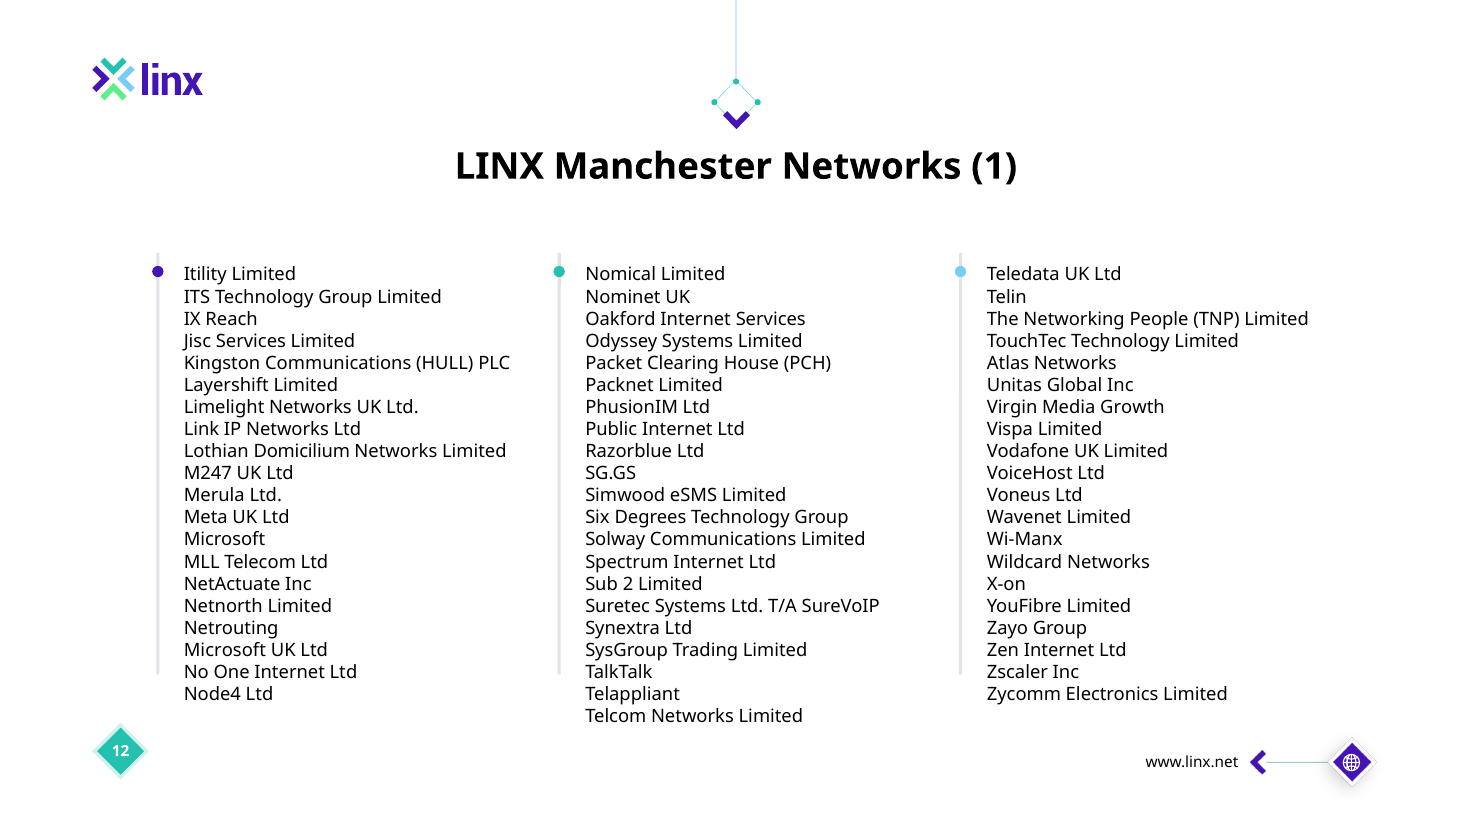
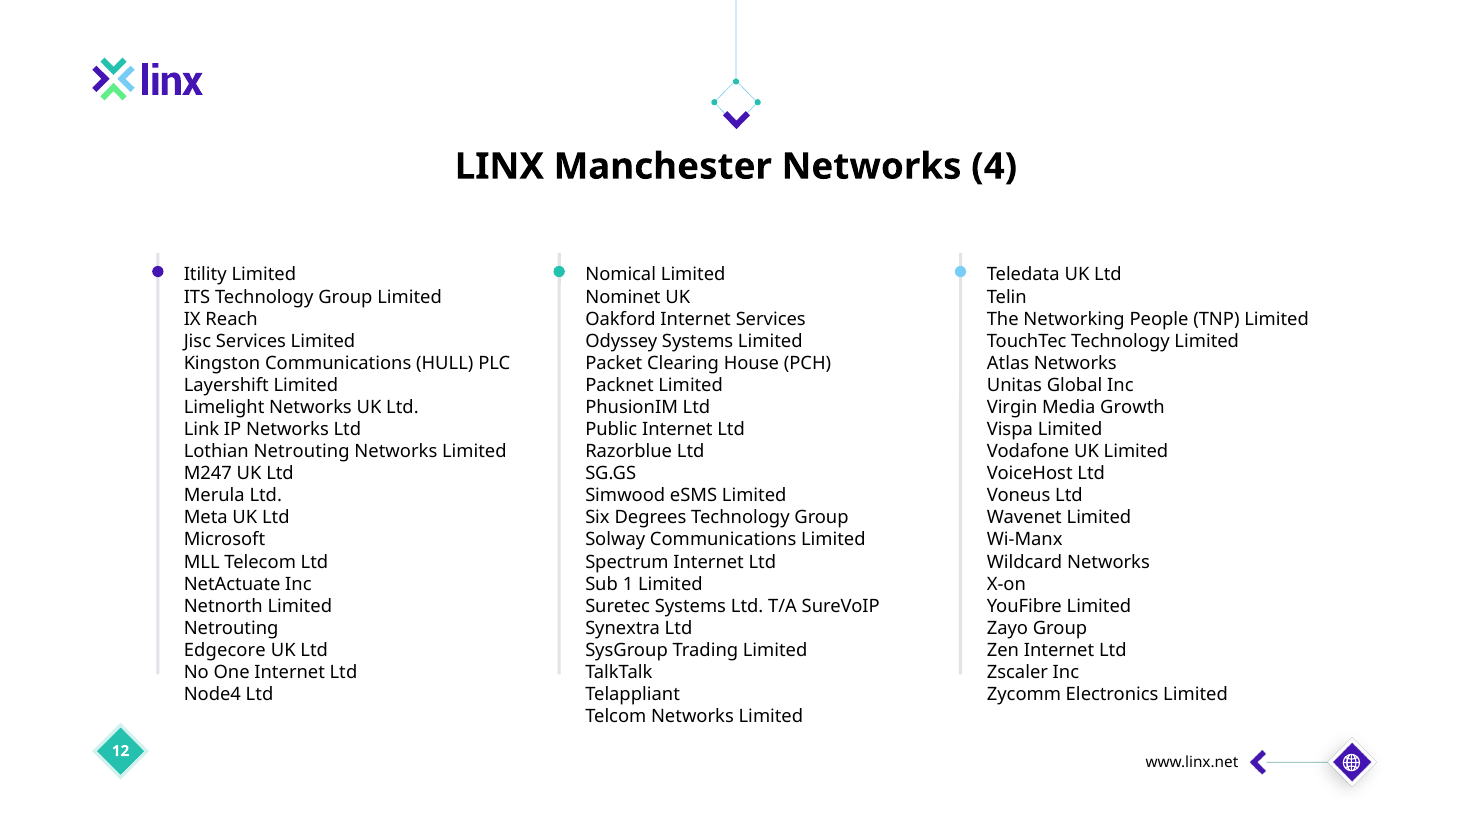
1: 1 -> 4
Lothian Domicilium: Domicilium -> Netrouting
2: 2 -> 1
Microsoft at (225, 650): Microsoft -> Edgecore
